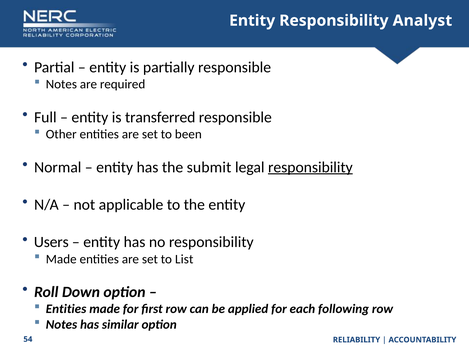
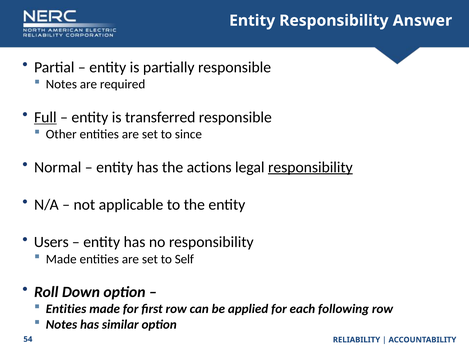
Analyst: Analyst -> Answer
Full underline: none -> present
been: been -> since
submit: submit -> actions
List: List -> Self
